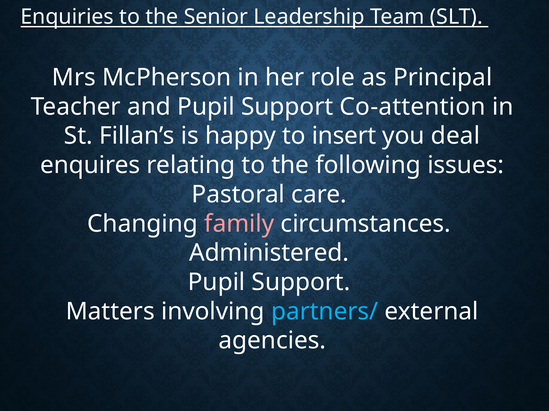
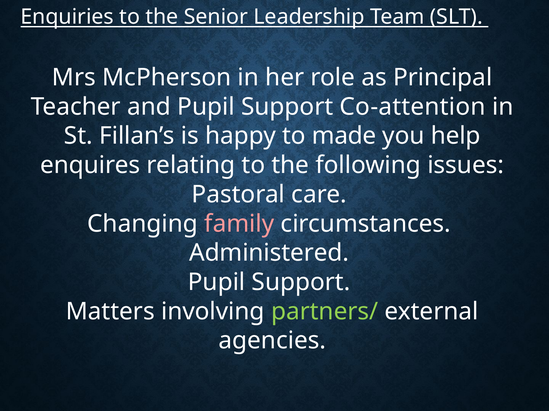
insert: insert -> made
deal: deal -> help
partners/ colour: light blue -> light green
